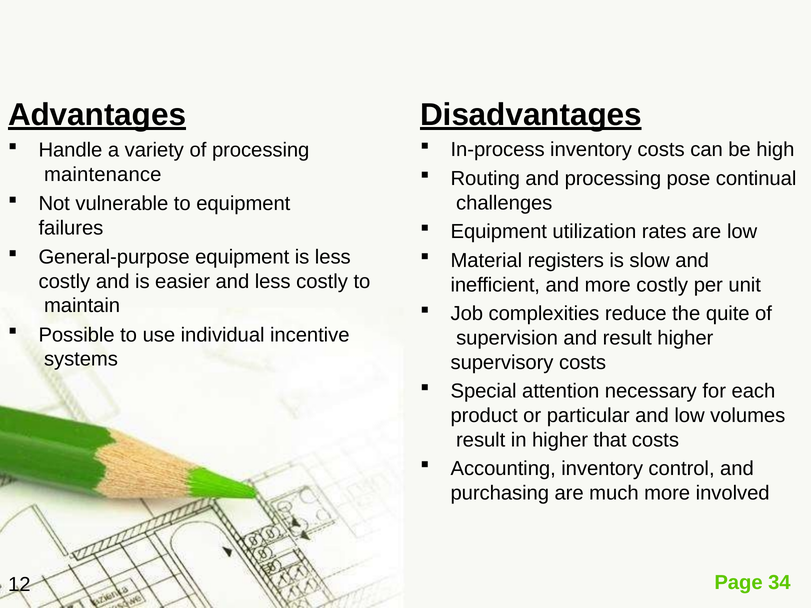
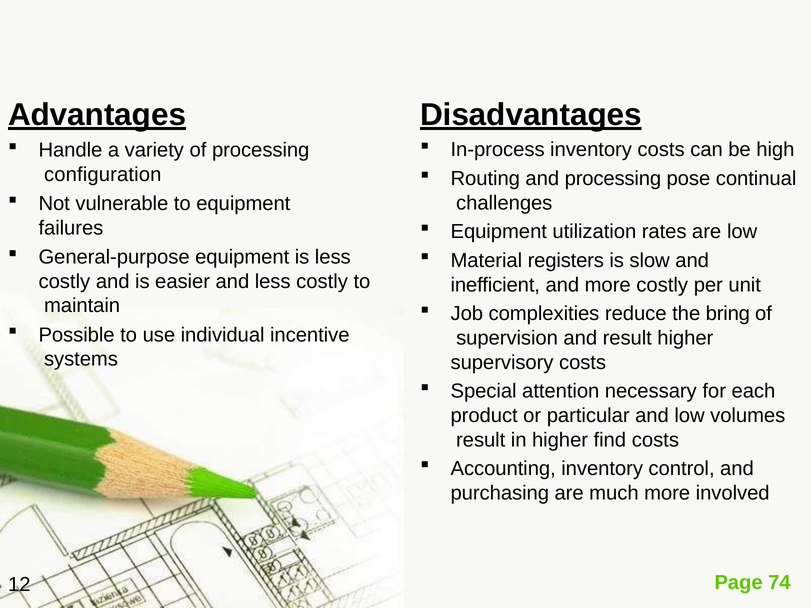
maintenance: maintenance -> configuration
quite: quite -> bring
that: that -> find
34: 34 -> 74
